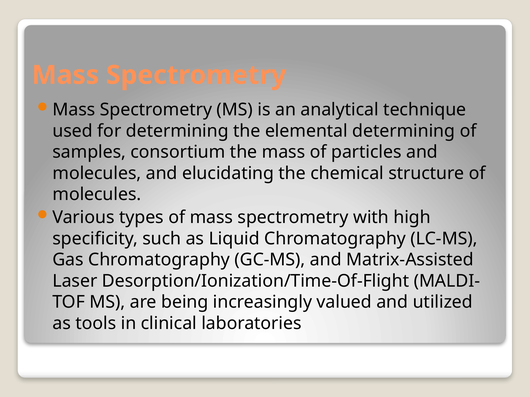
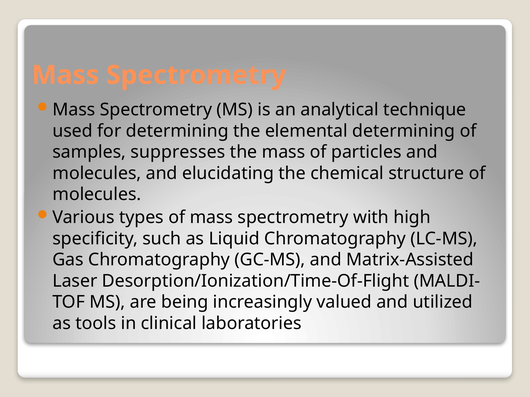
consortium: consortium -> suppresses
